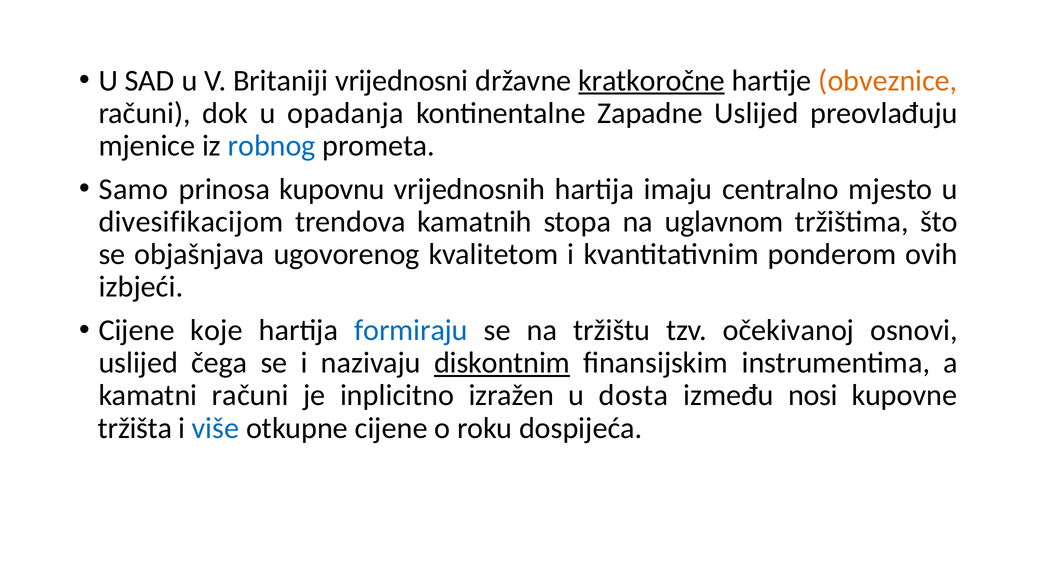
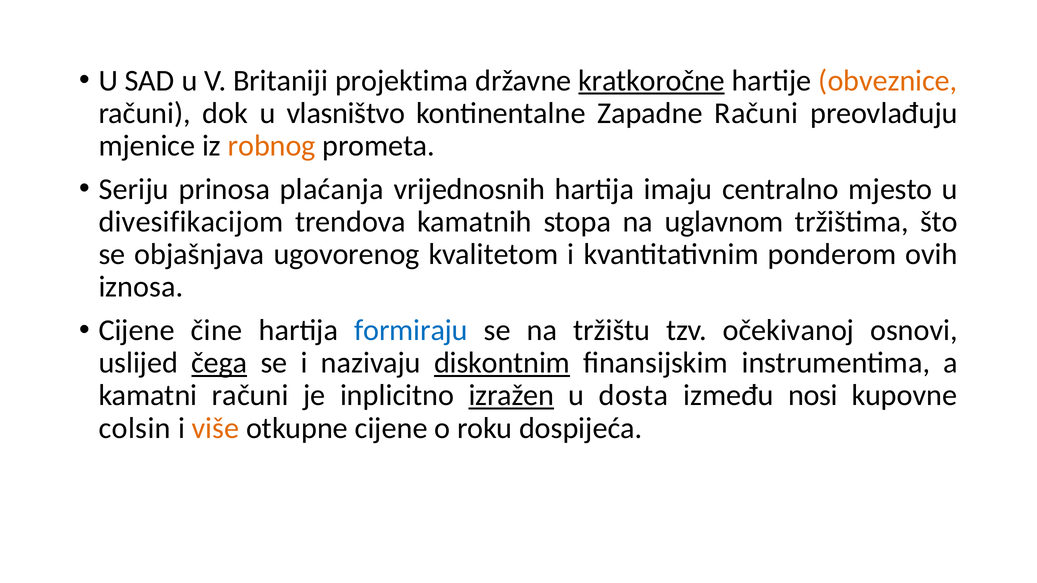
vrijednosni: vrijednosni -> projektima
opadanja: opadanja -> vlasništvo
Zapadne Uslijed: Uslijed -> Računi
robnog colour: blue -> orange
Samo: Samo -> Seriju
kupovnu: kupovnu -> plaćanja
izbjeći: izbjeći -> iznosa
koje: koje -> čine
čega underline: none -> present
izražen underline: none -> present
tržišta: tržišta -> colsin
više colour: blue -> orange
